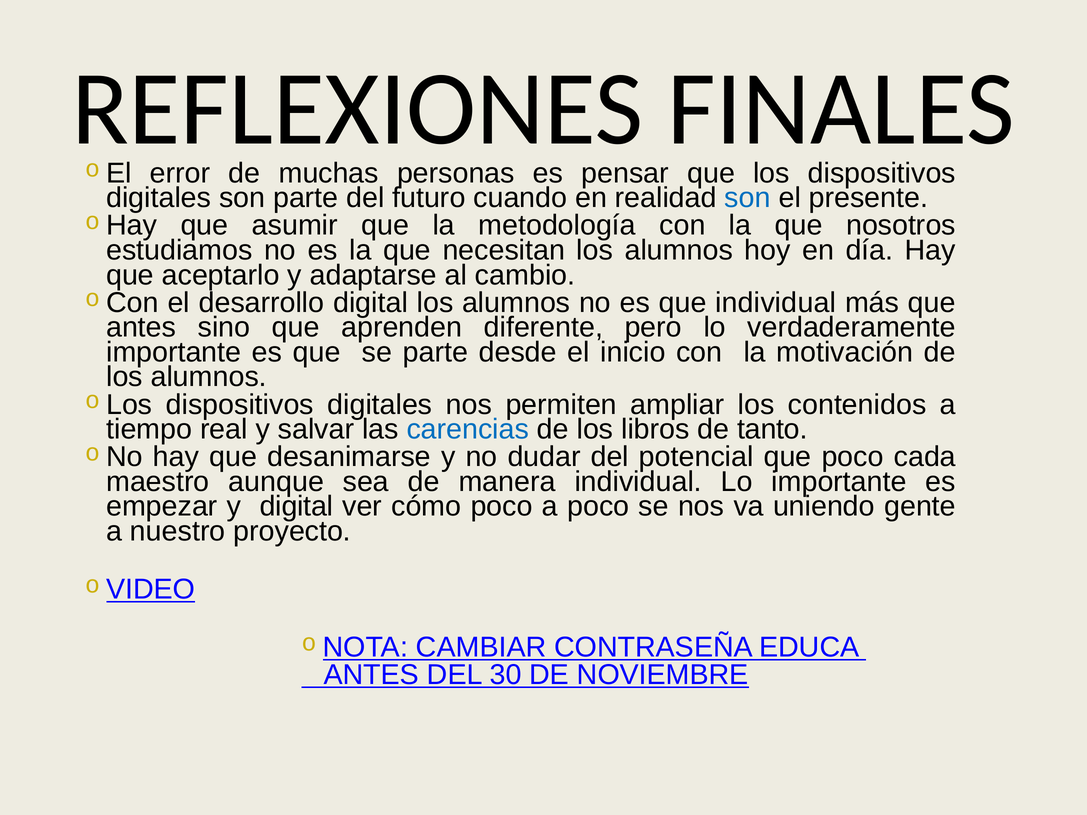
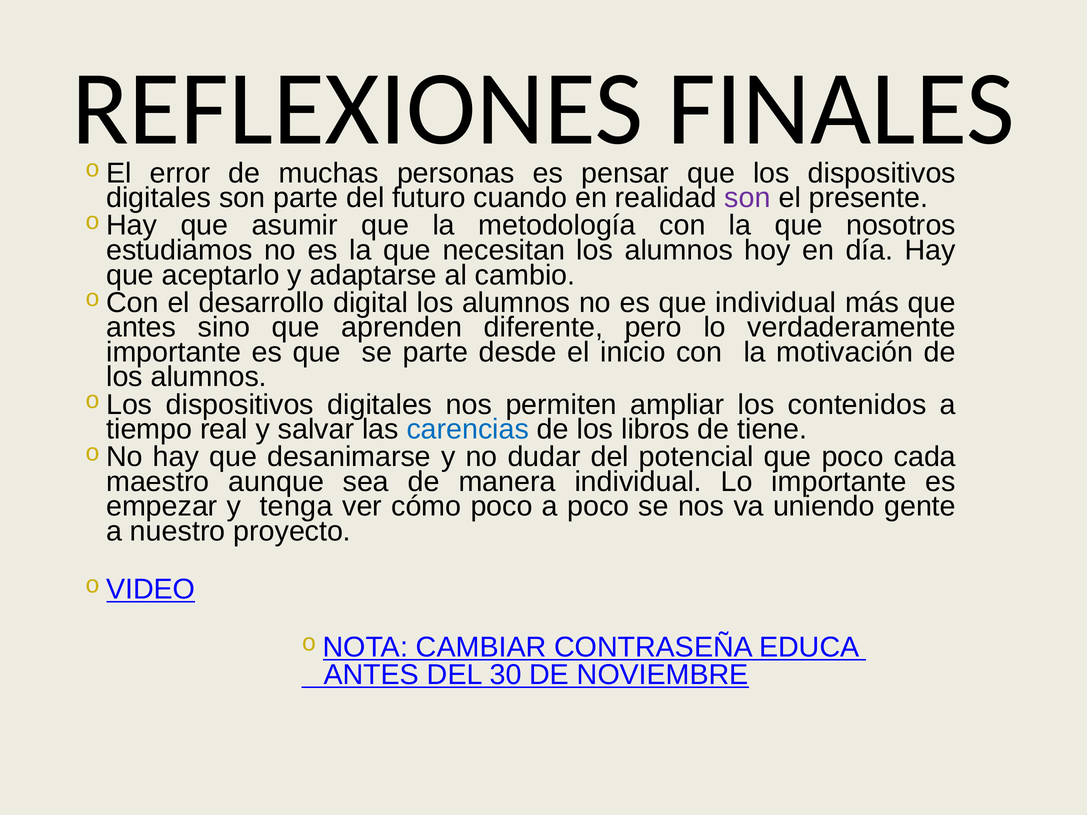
son at (748, 198) colour: blue -> purple
tanto: tanto -> tiene
y digital: digital -> tenga
